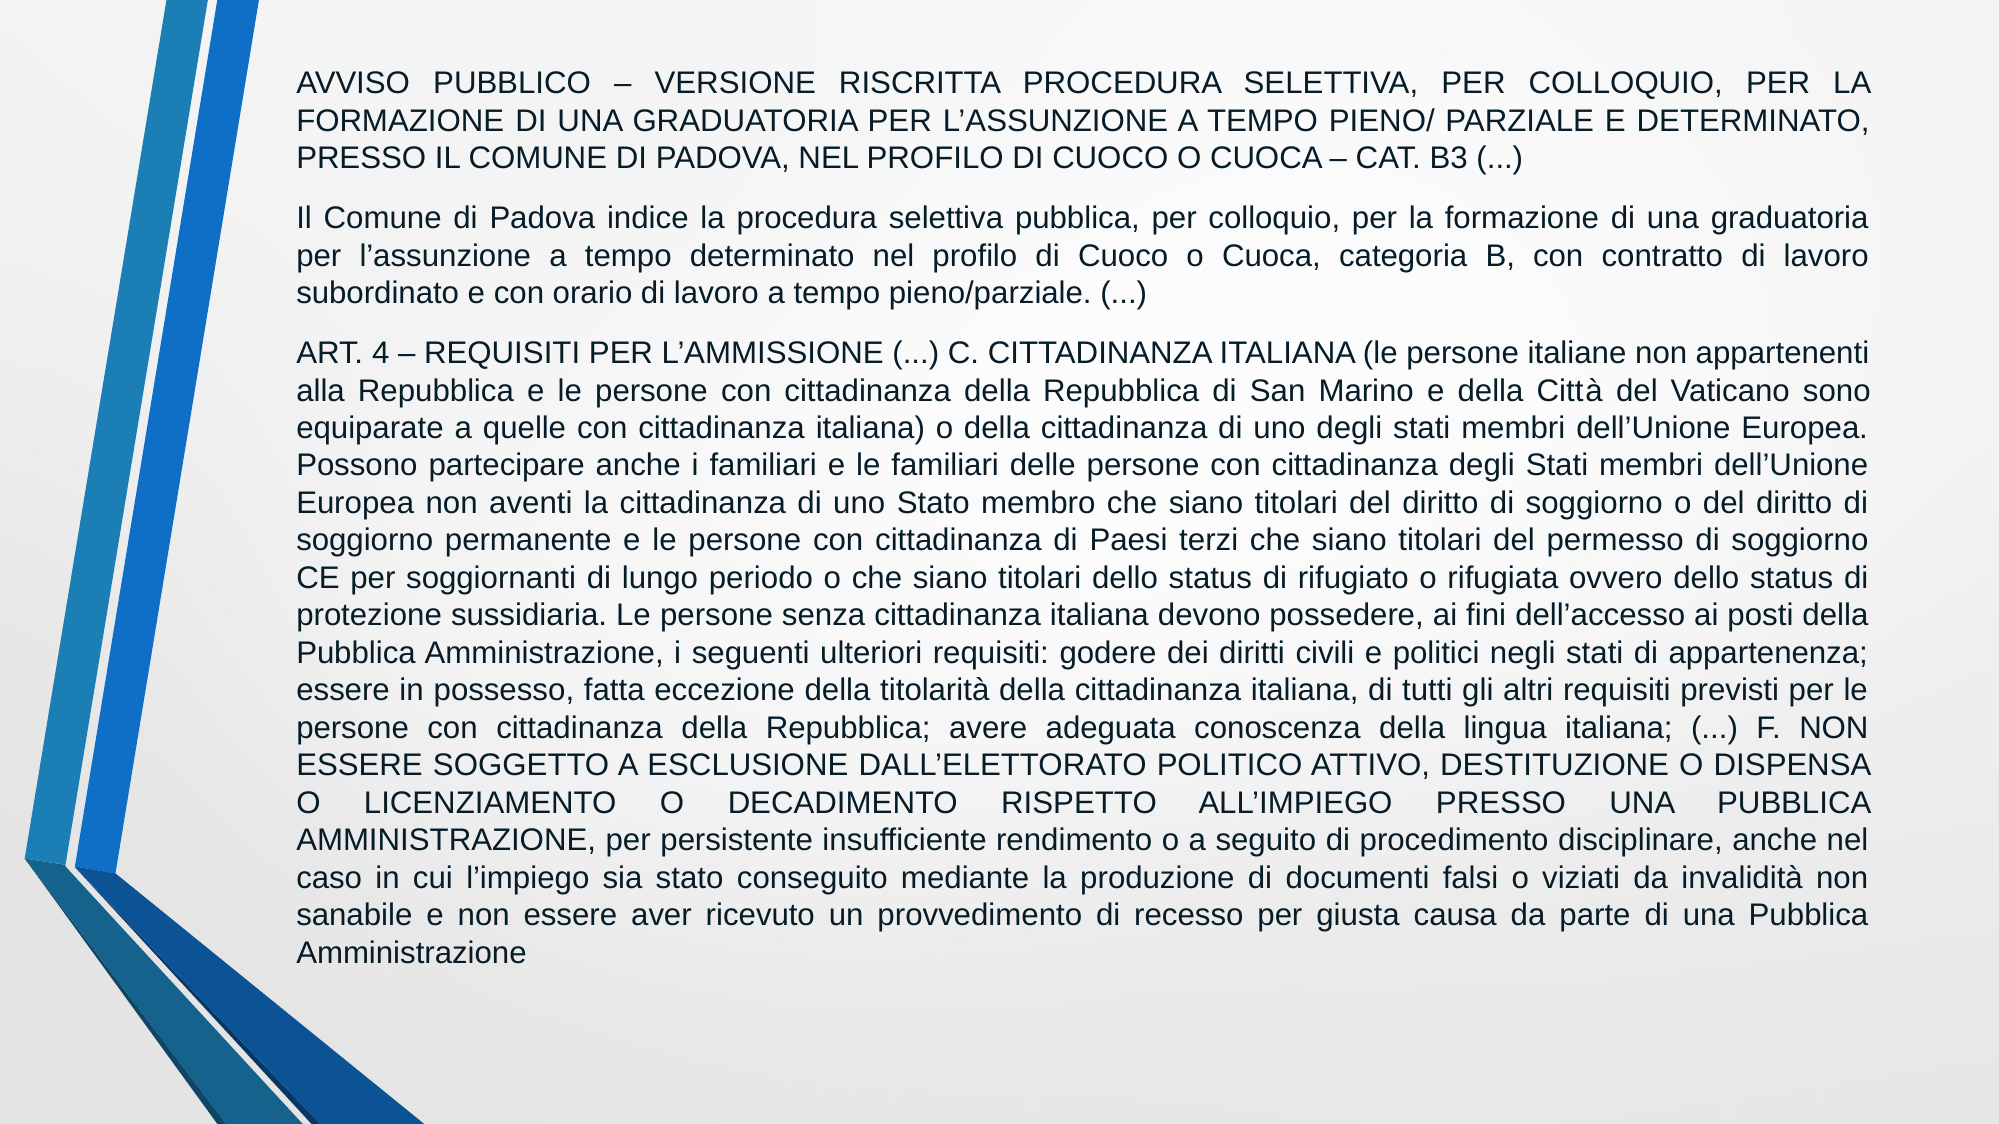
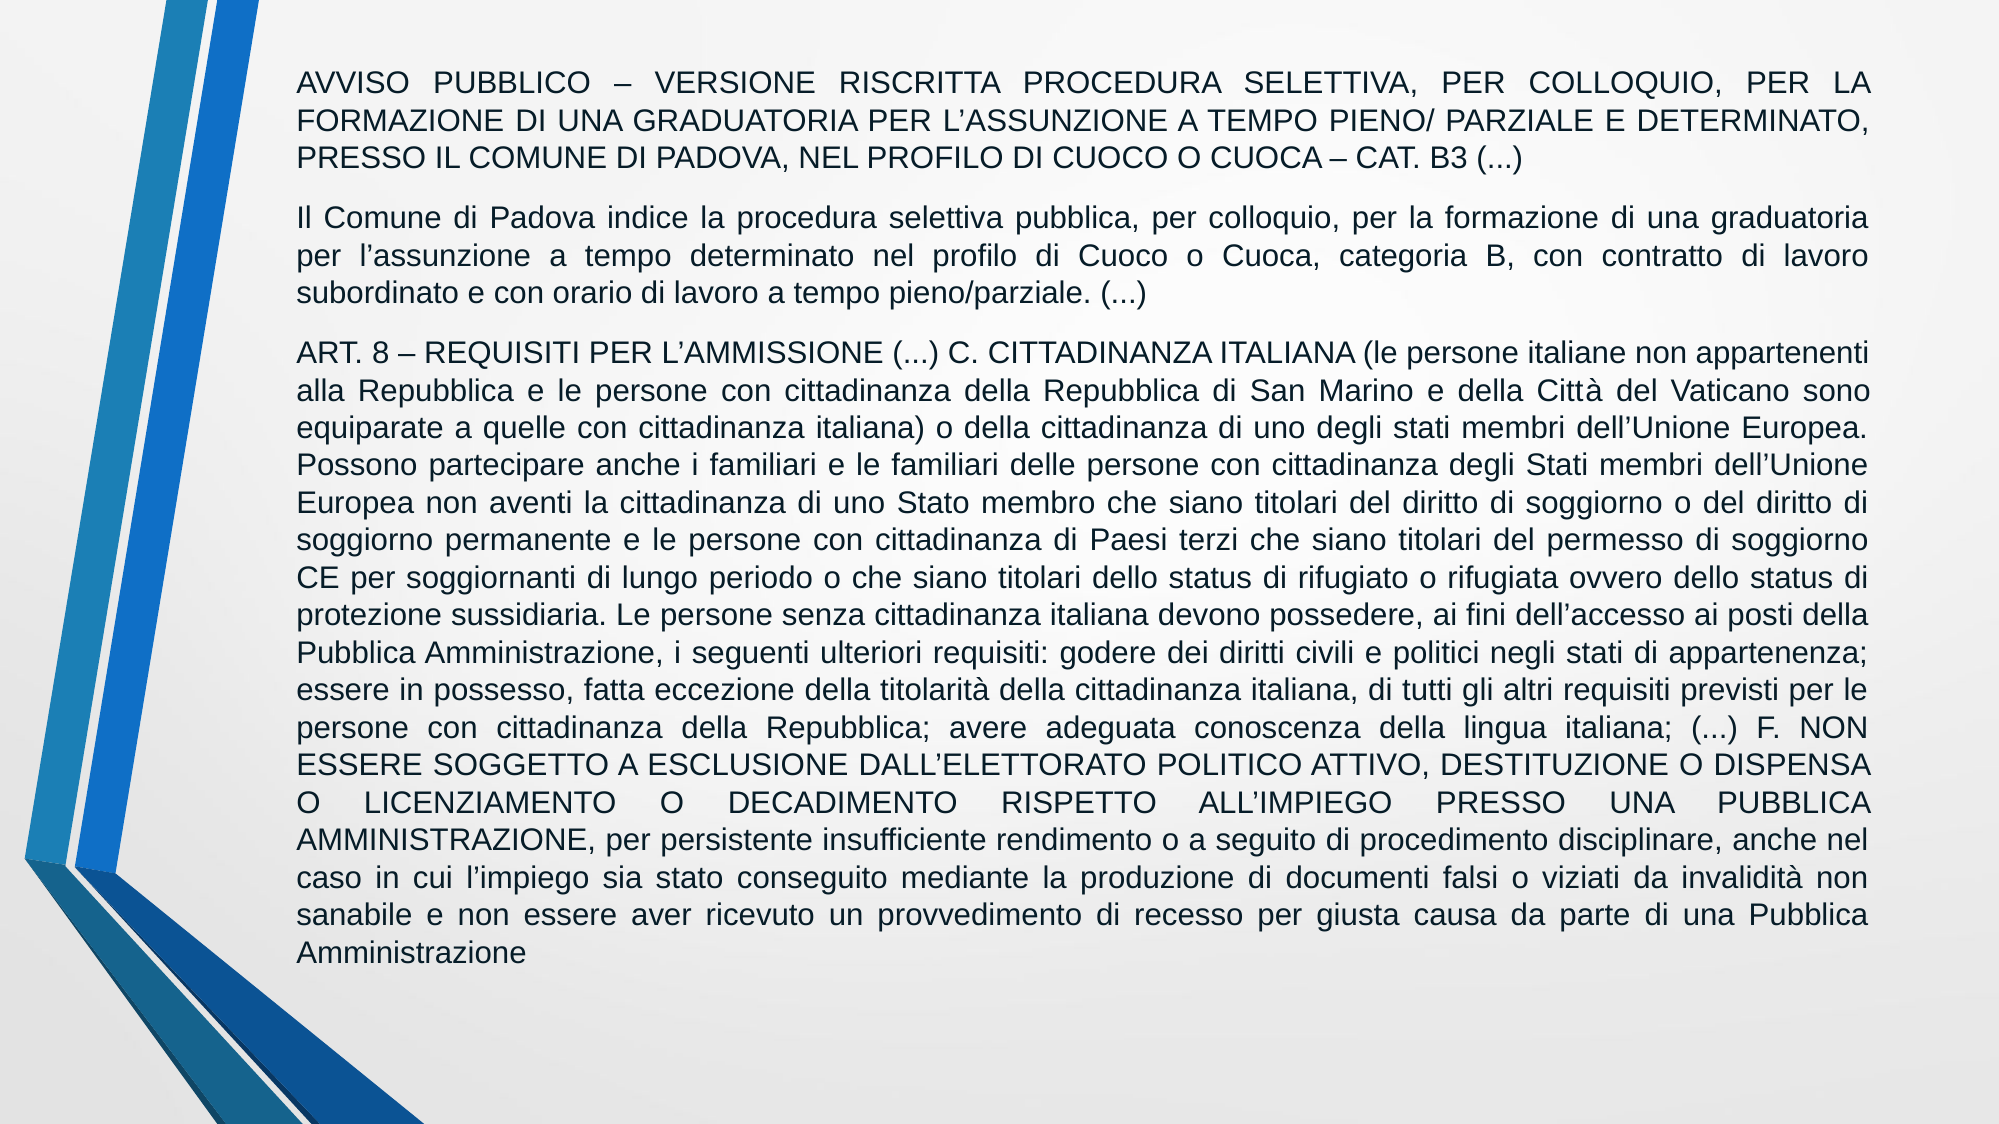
4: 4 -> 8
